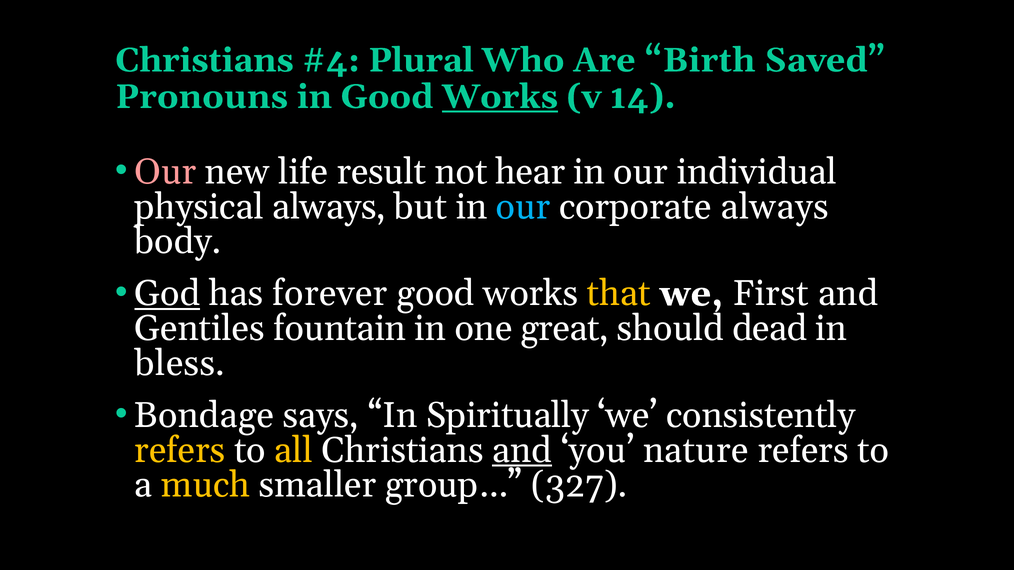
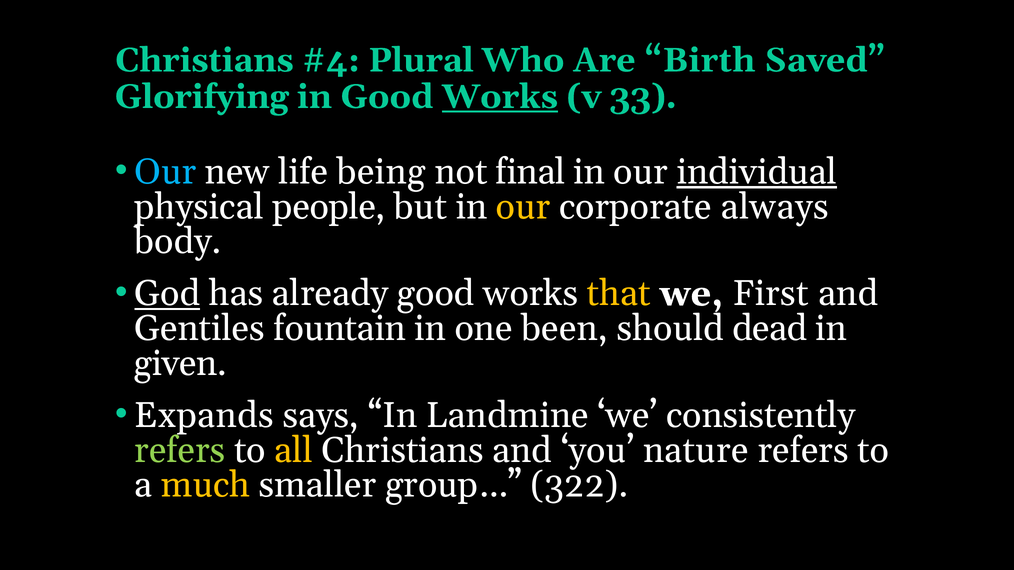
Pronouns: Pronouns -> Glorifying
14: 14 -> 33
Our at (165, 172) colour: pink -> light blue
result: result -> being
hear: hear -> final
individual underline: none -> present
physical always: always -> people
our at (523, 207) colour: light blue -> yellow
forever: forever -> already
great: great -> been
bless: bless -> given
Bondage: Bondage -> Expands
Spiritually: Spiritually -> Landmine
refers at (180, 451) colour: yellow -> light green
and at (522, 451) underline: present -> none
327: 327 -> 322
